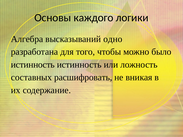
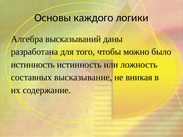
одно: одно -> даны
расшифровать: расшифровать -> высказывание
